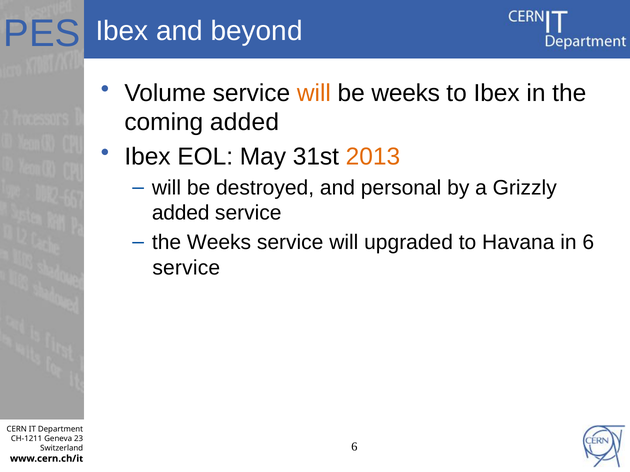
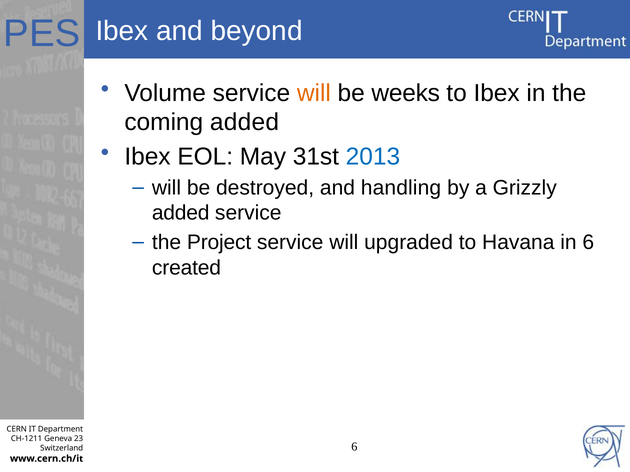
2013 colour: orange -> blue
personal: personal -> handling
the Weeks: Weeks -> Project
service at (186, 268): service -> created
